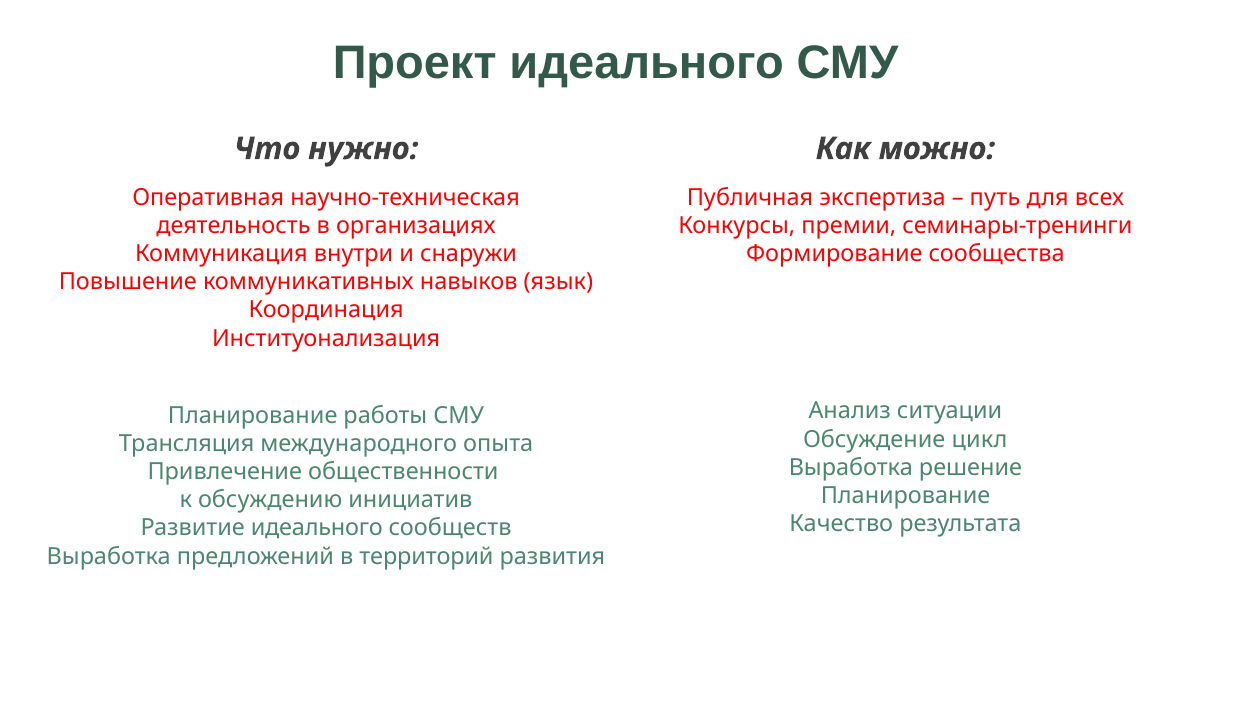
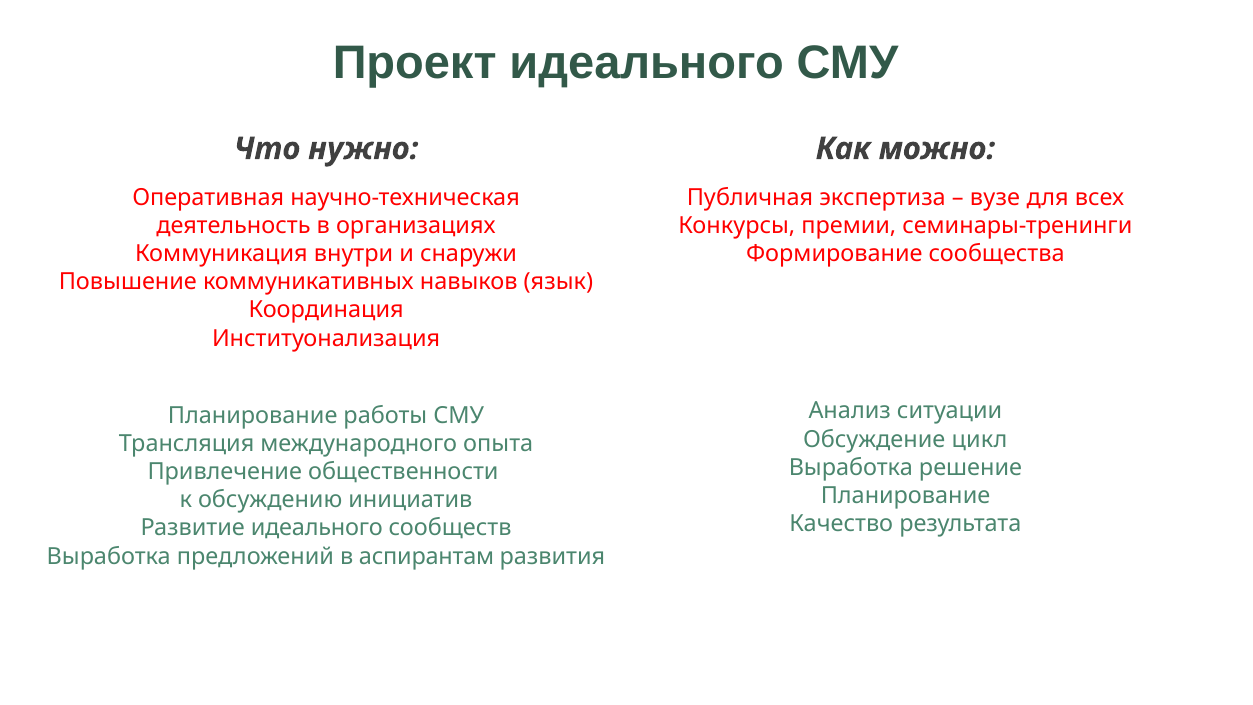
путь: путь -> вузе
территорий: территорий -> аспирантам
